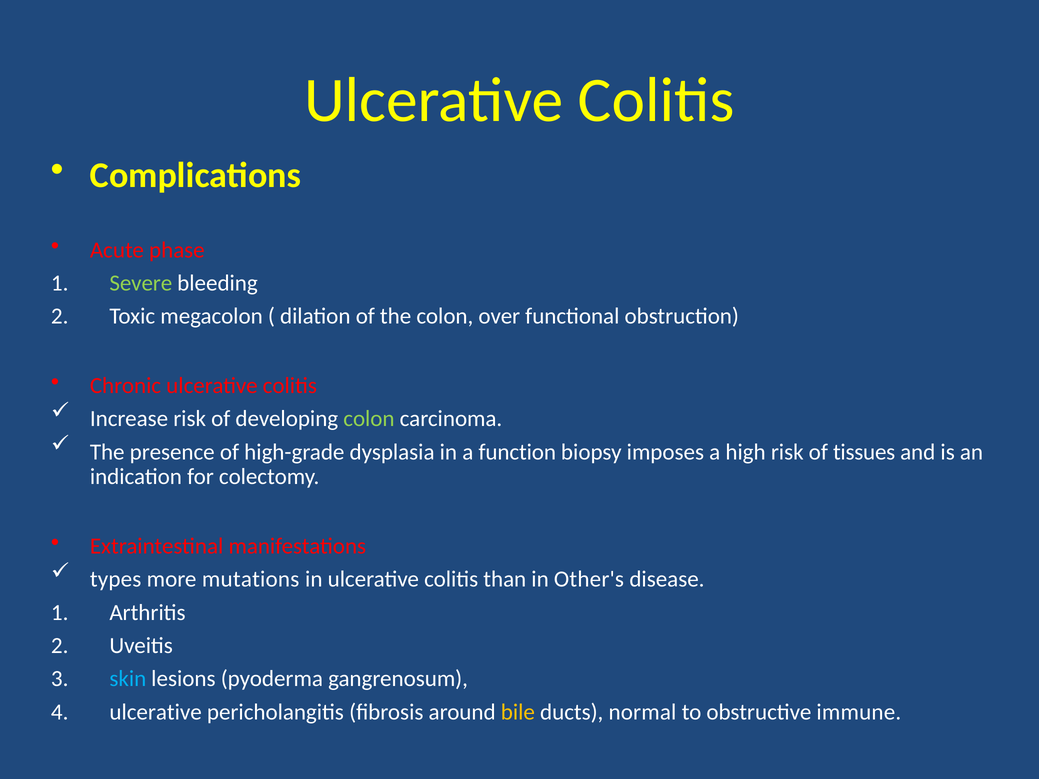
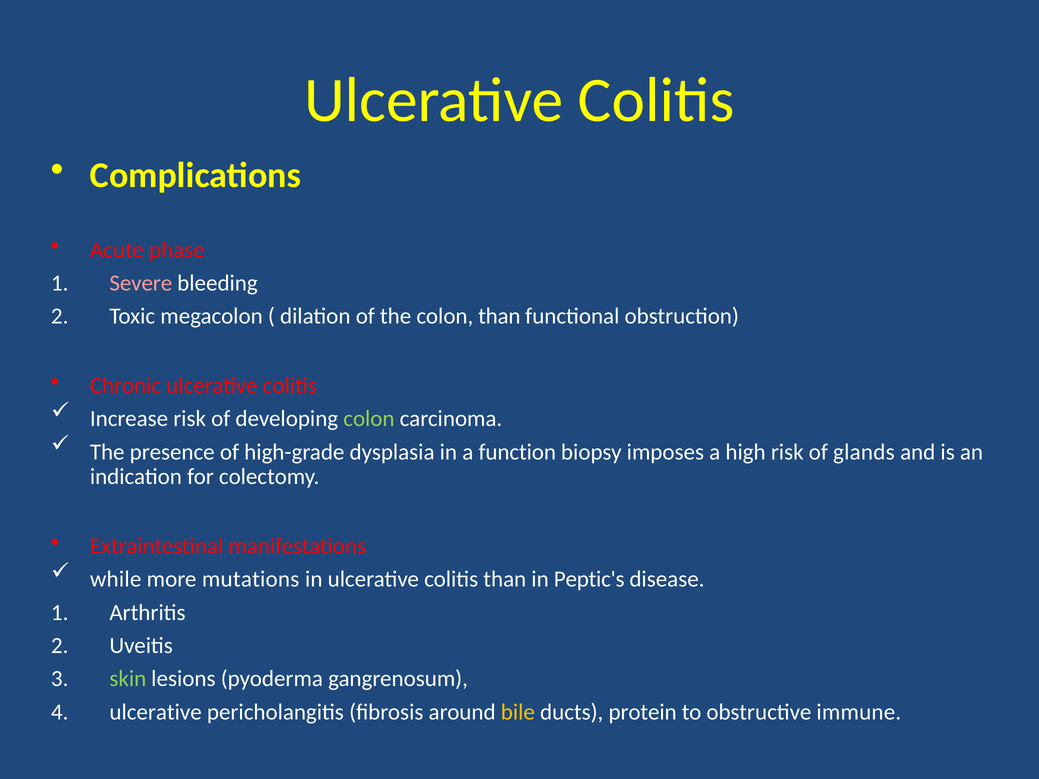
Severe colour: light green -> pink
colon over: over -> than
tissues: tissues -> glands
types: types -> while
Other's: Other's -> Peptic's
skin colour: light blue -> light green
normal: normal -> protein
